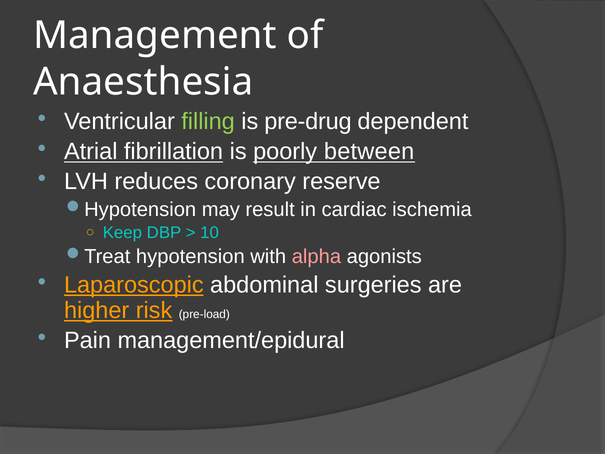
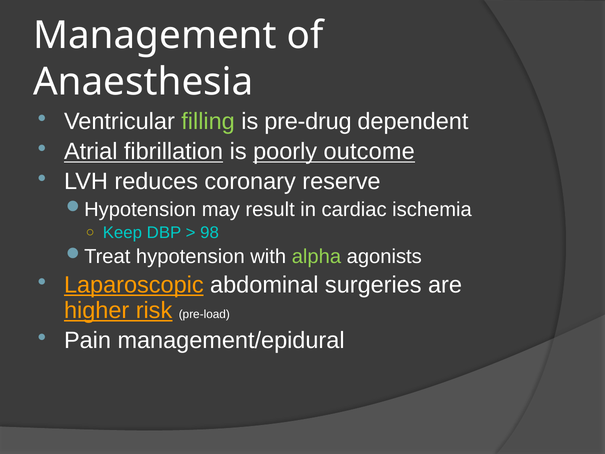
between: between -> outcome
10: 10 -> 98
alpha colour: pink -> light green
